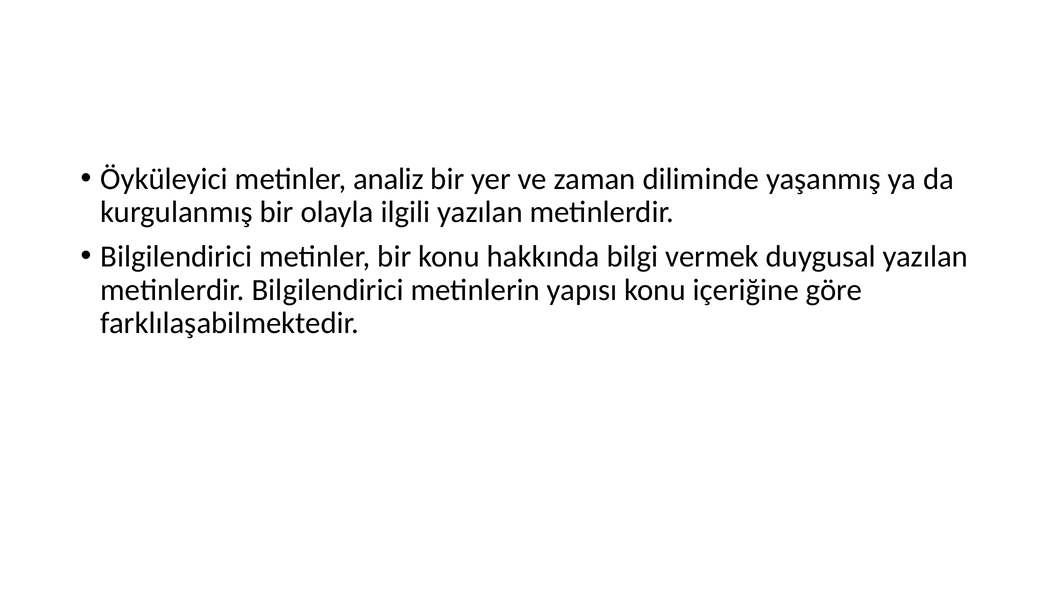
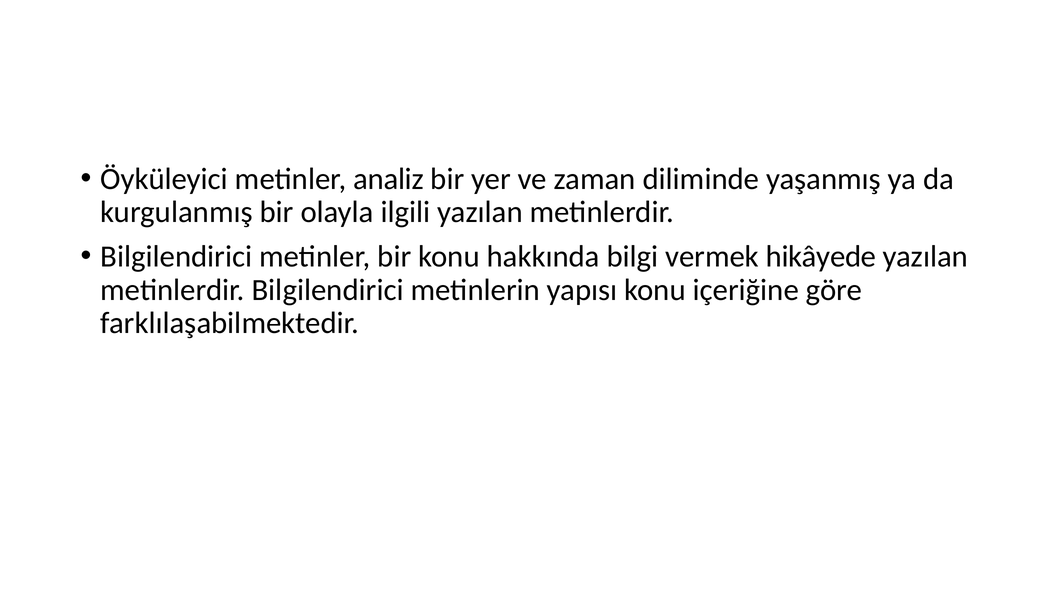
duygusal: duygusal -> hikâyede
